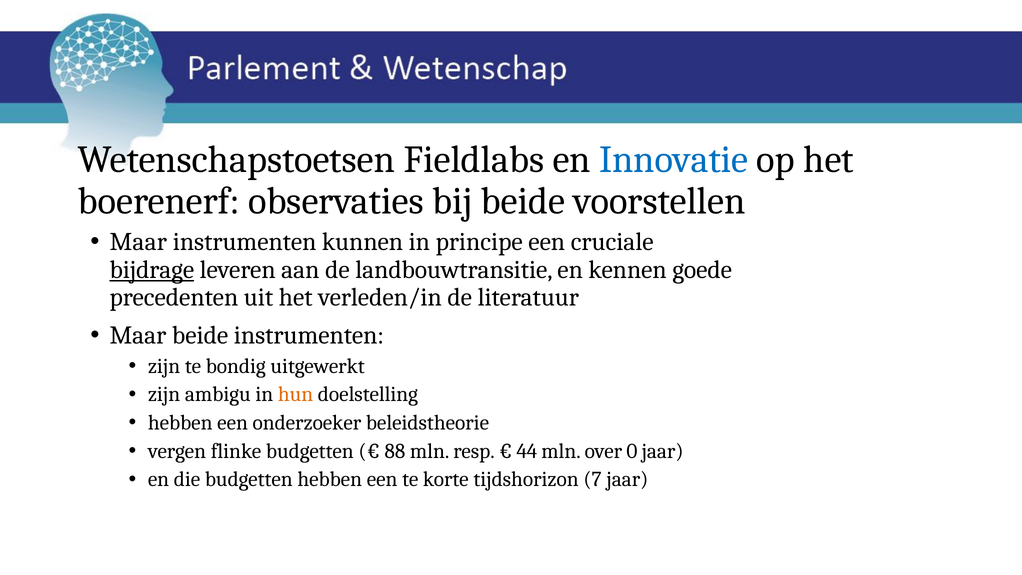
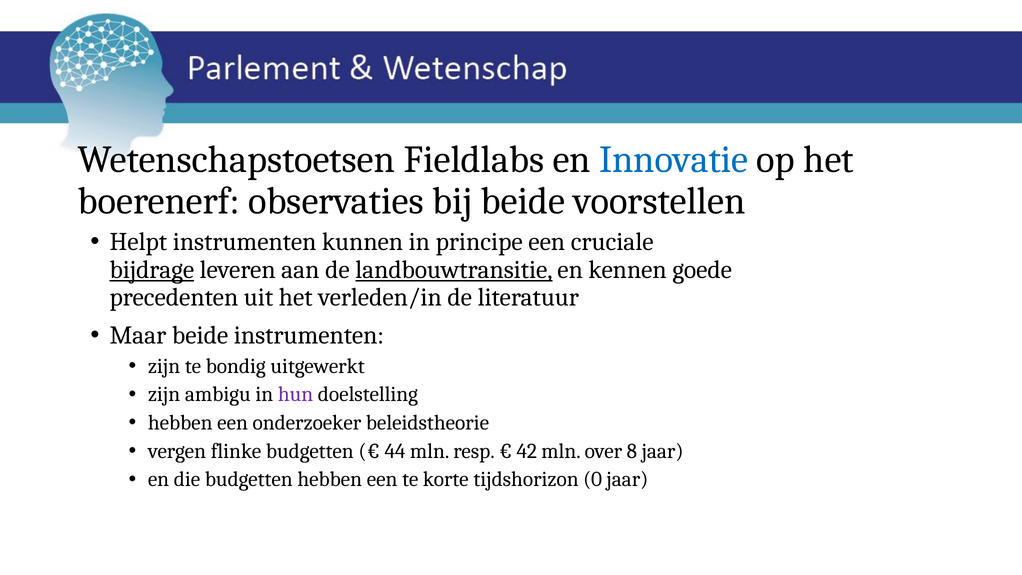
Maar at (138, 242): Maar -> Helpt
landbouwtransitie underline: none -> present
hun colour: orange -> purple
88: 88 -> 44
44: 44 -> 42
0: 0 -> 8
7: 7 -> 0
